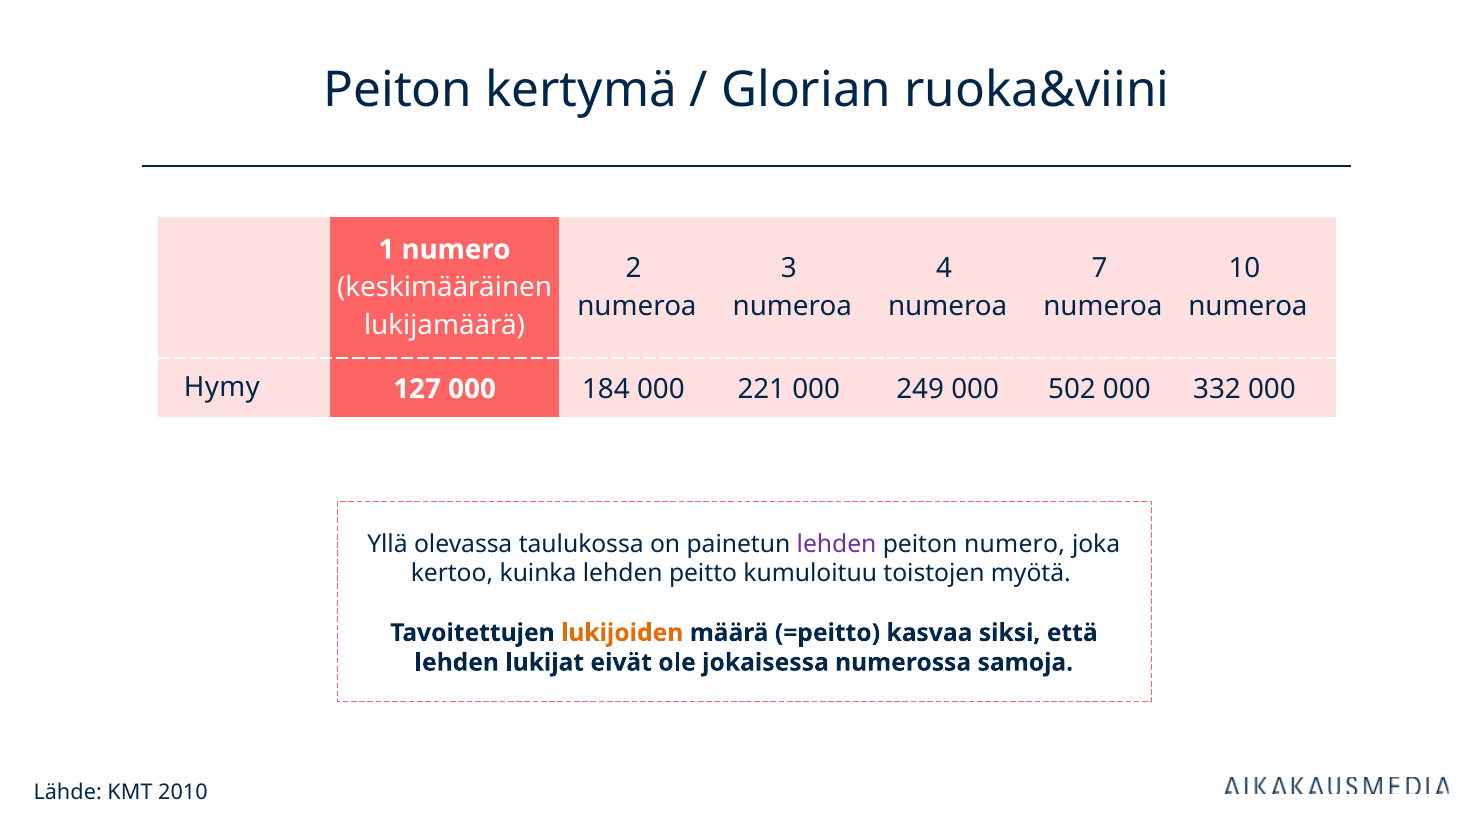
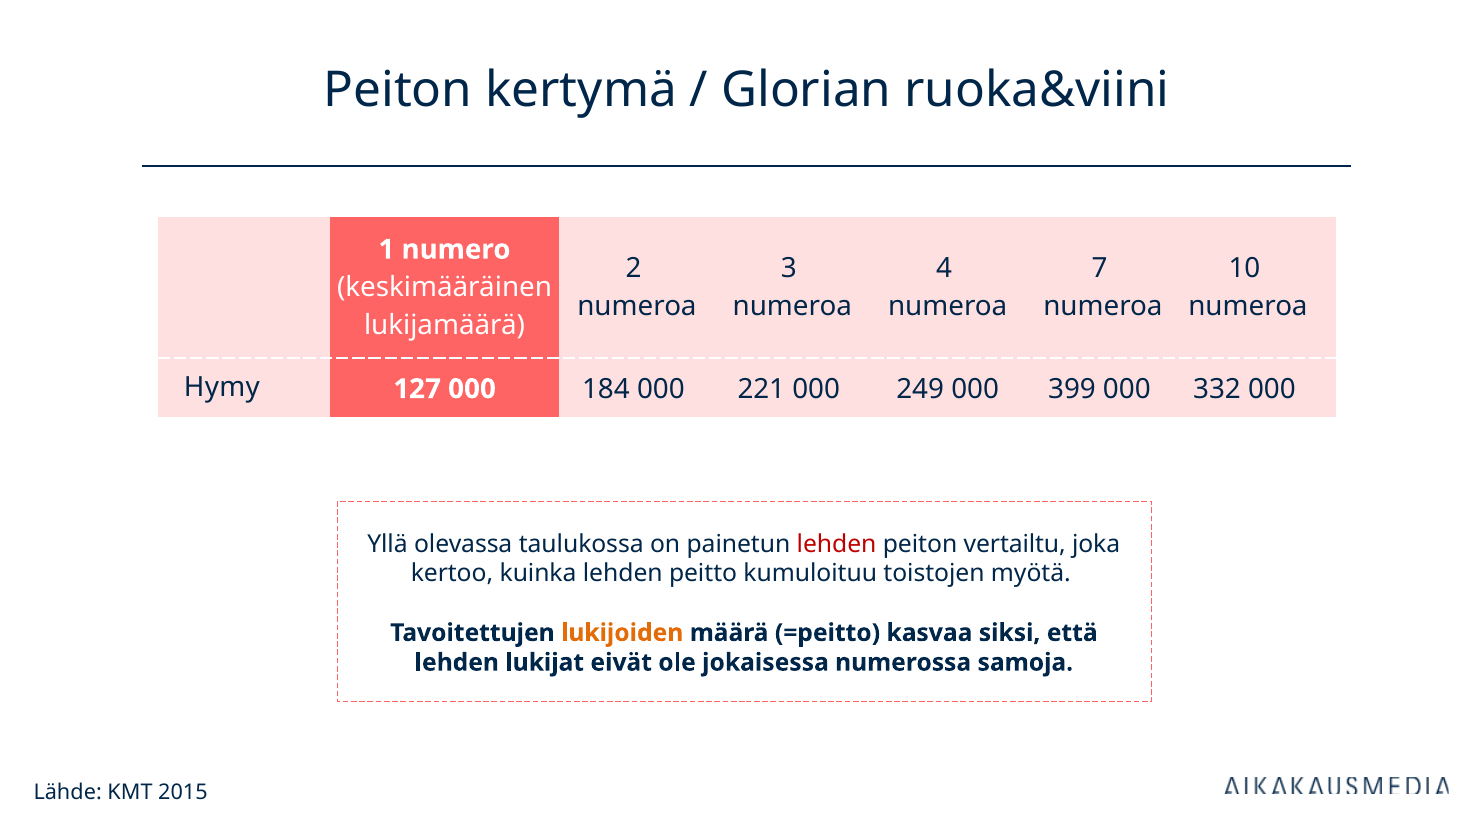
502: 502 -> 399
lehden at (837, 544) colour: purple -> red
peiton numero: numero -> vertailtu
2010: 2010 -> 2015
